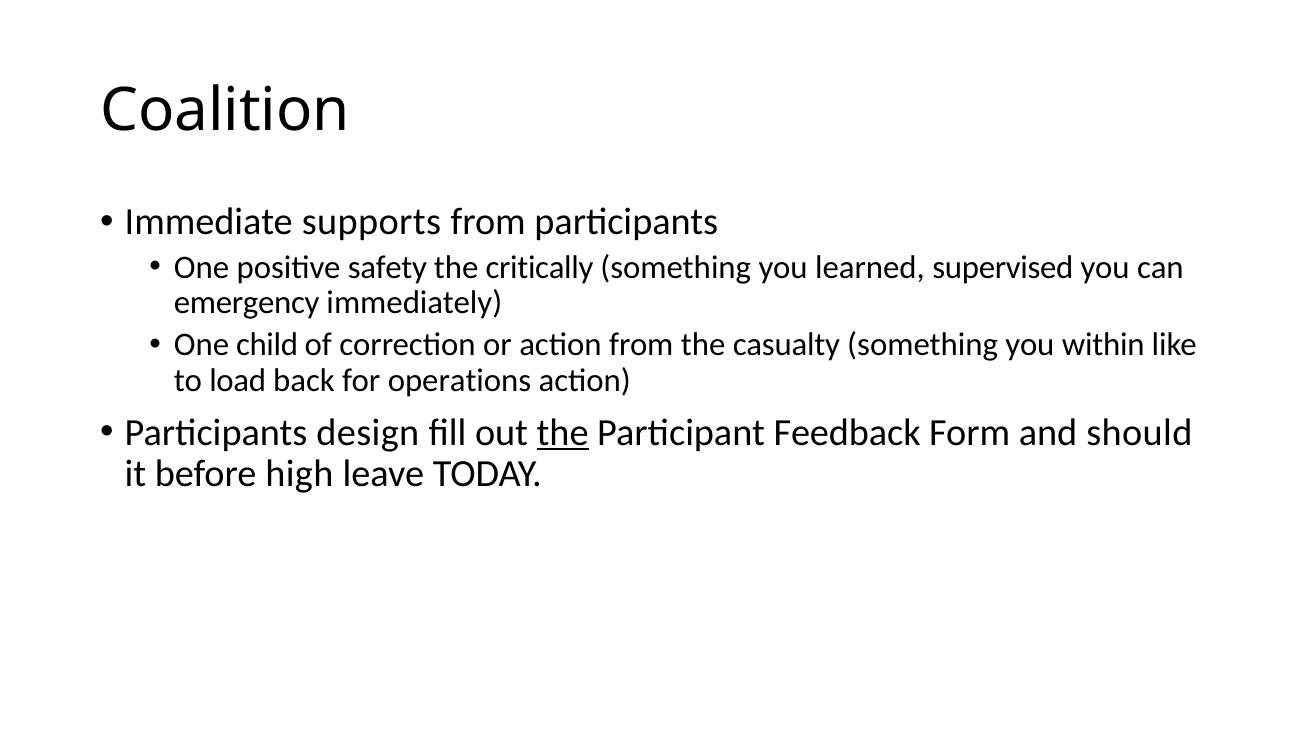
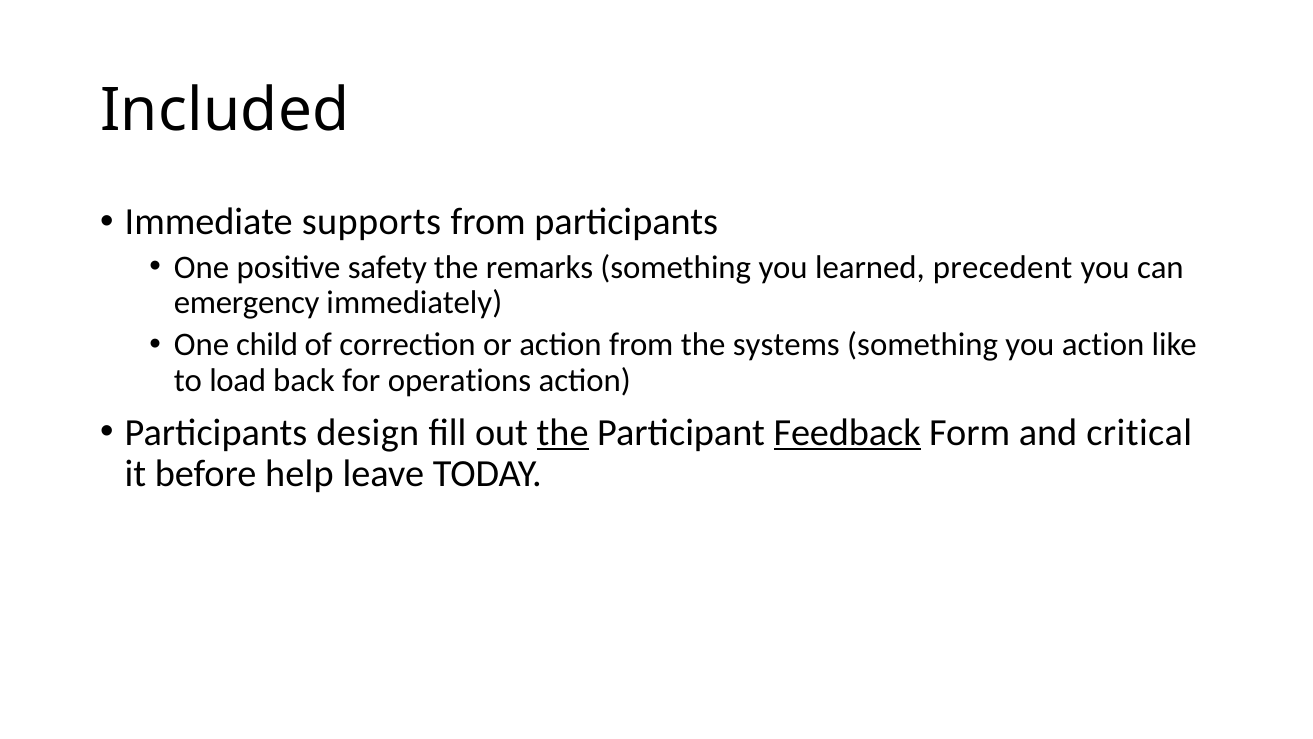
Coalition: Coalition -> Included
critically: critically -> remarks
supervised: supervised -> precedent
casualty: casualty -> systems
you within: within -> action
Feedback underline: none -> present
should: should -> critical
high: high -> help
